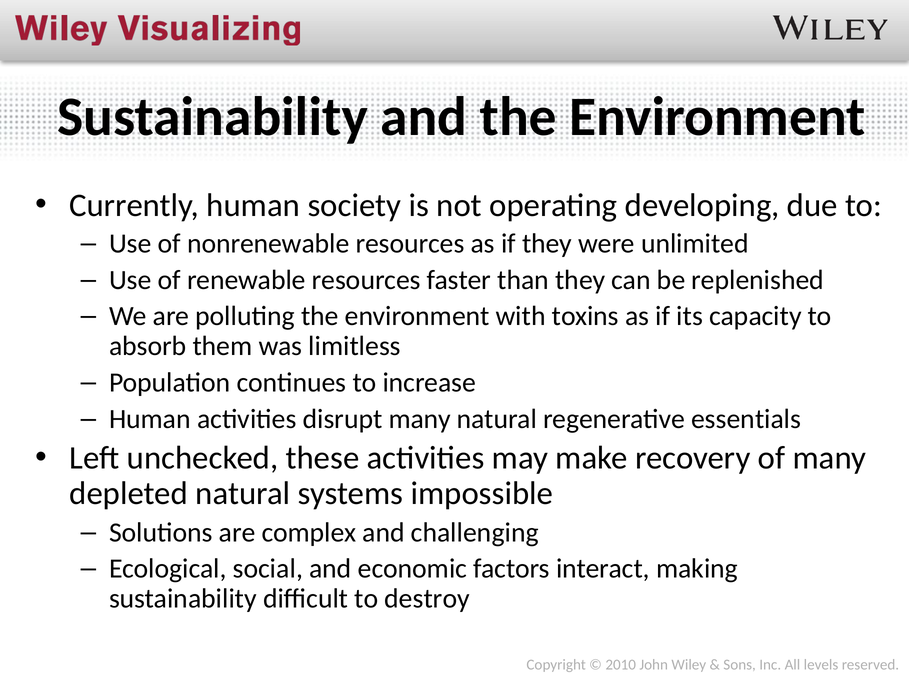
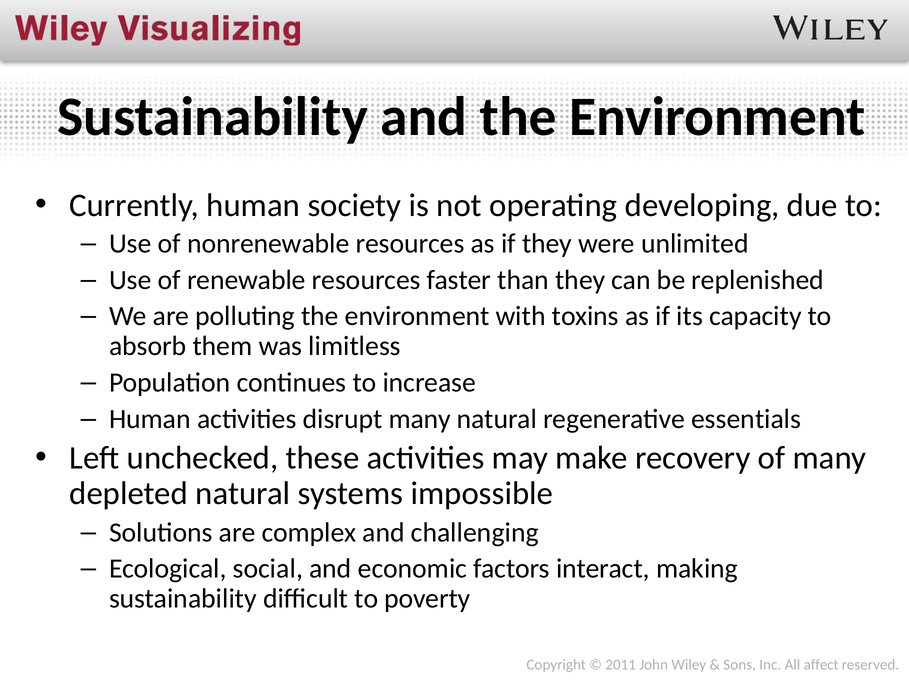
destroy: destroy -> poverty
2010: 2010 -> 2011
levels: levels -> affect
